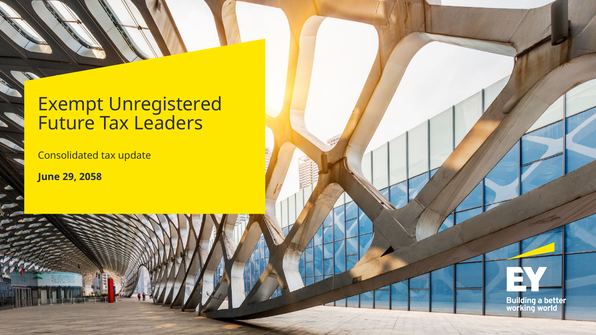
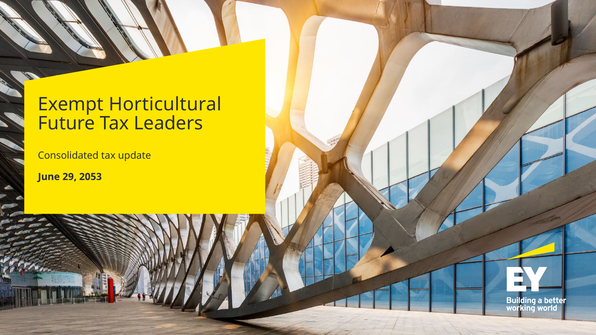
Unregistered: Unregistered -> Horticultural
2058: 2058 -> 2053
